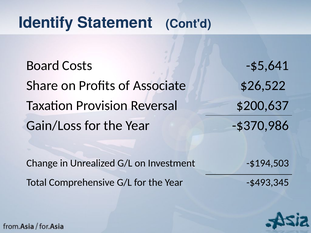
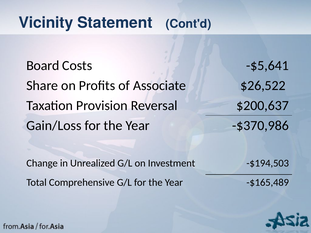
Identify: Identify -> Vicinity
-$493,345: -$493,345 -> -$165,489
